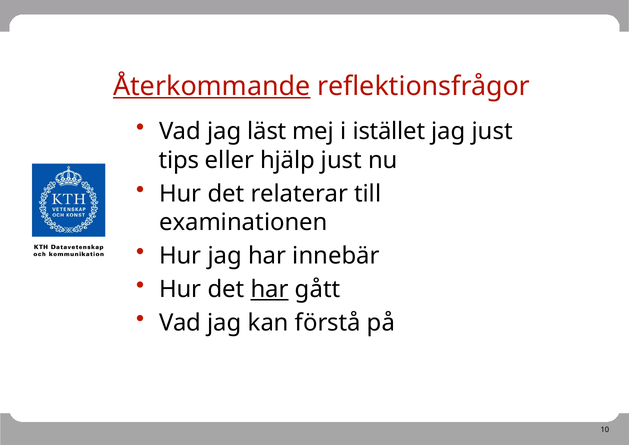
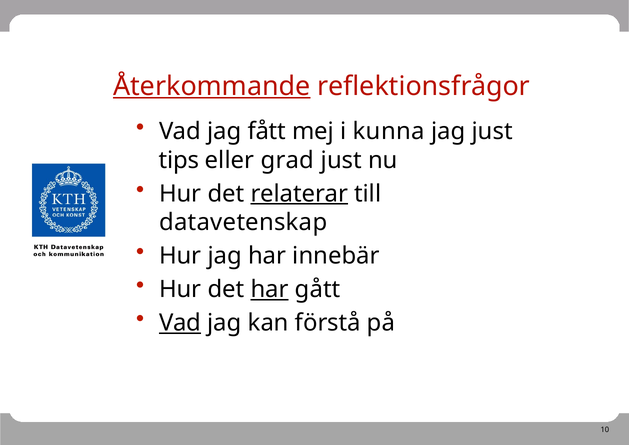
läst: läst -> fått
istället: istället -> kunna
hjälp: hjälp -> grad
relaterar underline: none -> present
examinationen: examinationen -> datavetenskap
Vad at (180, 323) underline: none -> present
